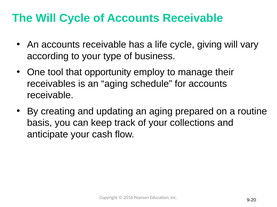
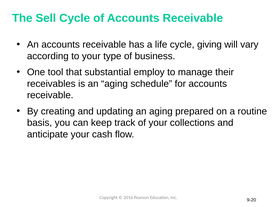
The Will: Will -> Sell
opportunity: opportunity -> substantial
